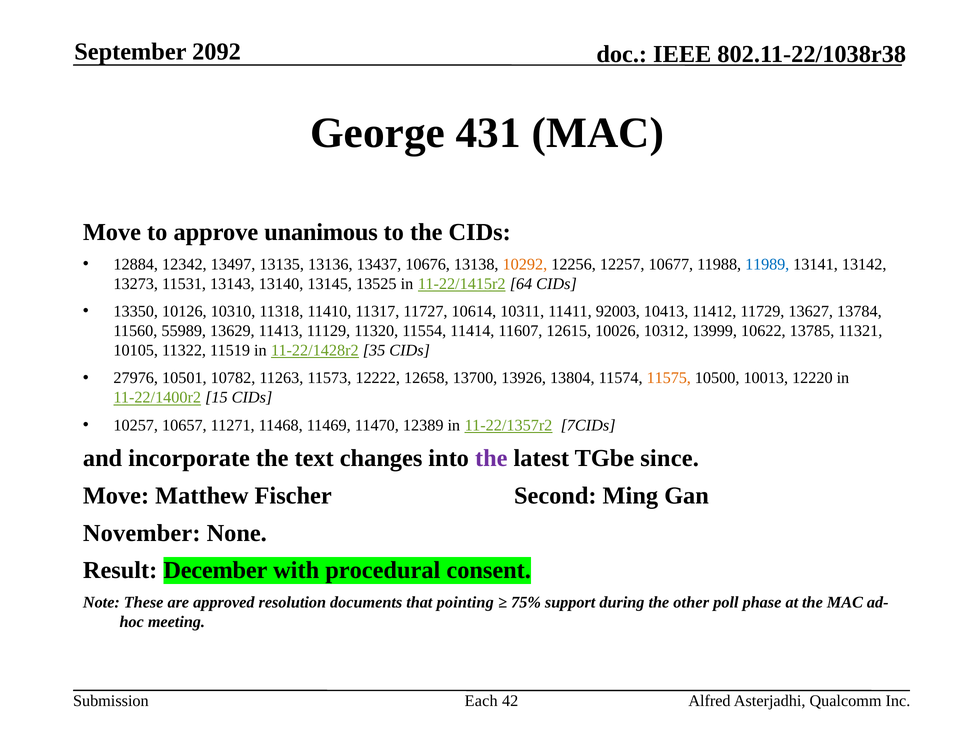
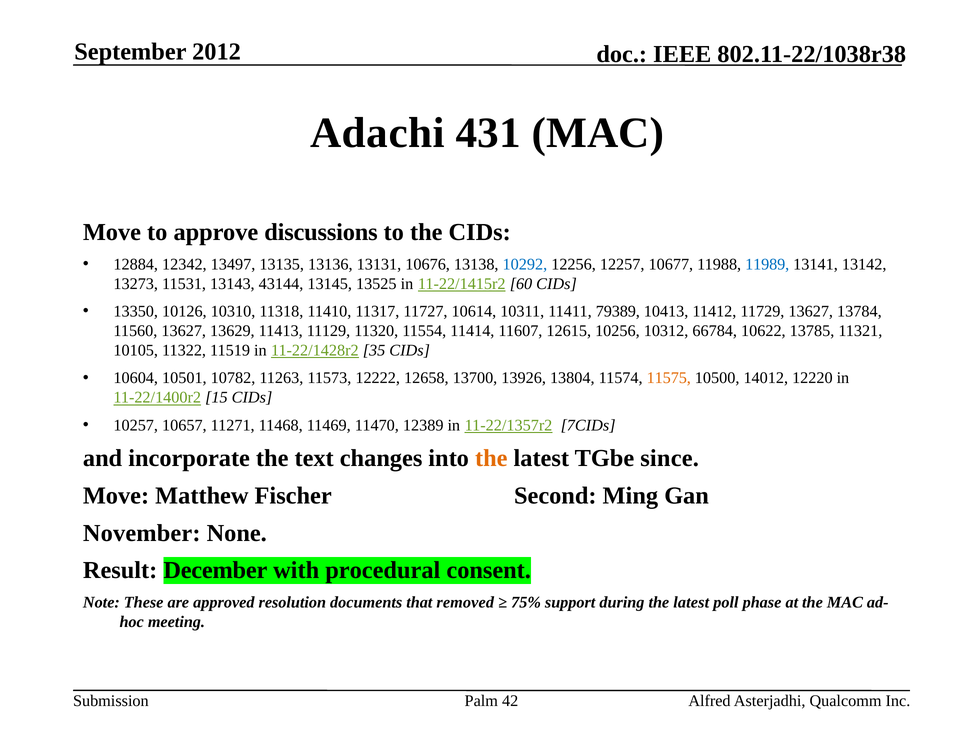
2092: 2092 -> 2012
George: George -> Adachi
unanimous: unanimous -> discussions
13437: 13437 -> 13131
10292 colour: orange -> blue
13140: 13140 -> 43144
64: 64 -> 60
92003: 92003 -> 79389
11560 55989: 55989 -> 13627
10026: 10026 -> 10256
13999: 13999 -> 66784
27976: 27976 -> 10604
10013: 10013 -> 14012
the at (491, 458) colour: purple -> orange
pointing: pointing -> removed
during the other: other -> latest
Each: Each -> Palm
